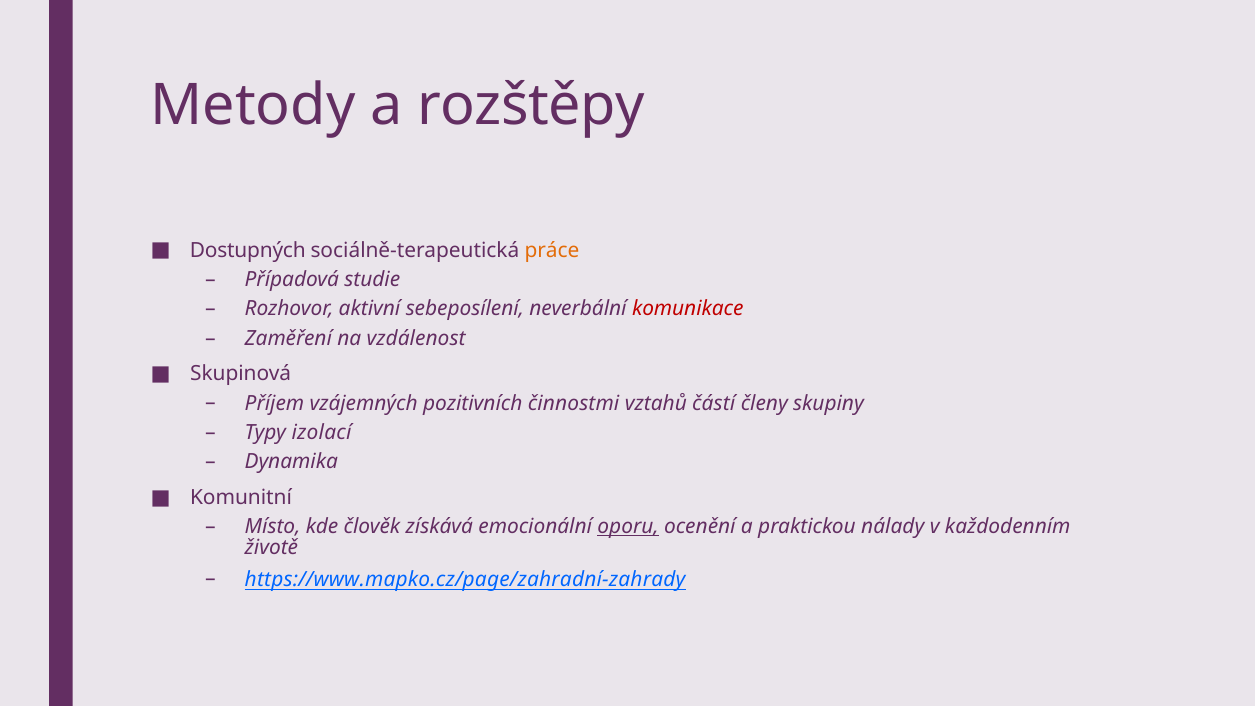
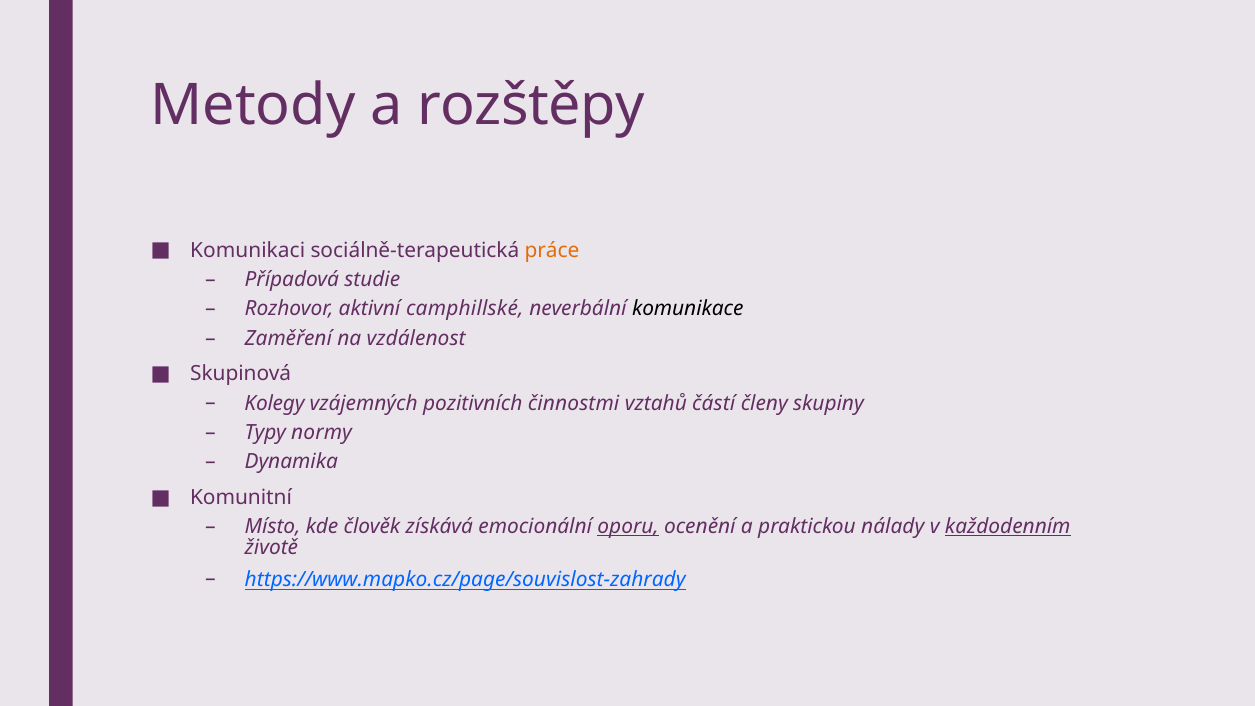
Dostupných: Dostupných -> Komunikaci
sebeposílení: sebeposílení -> camphillské
komunikace colour: red -> black
Příjem: Příjem -> Kolegy
izolací: izolací -> normy
každodenním underline: none -> present
https://www.mapko.cz/page/zahradní-zahrady: https://www.mapko.cz/page/zahradní-zahrady -> https://www.mapko.cz/page/souvislost-zahrady
